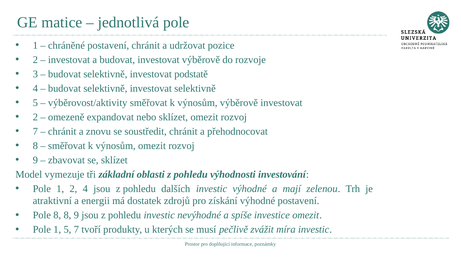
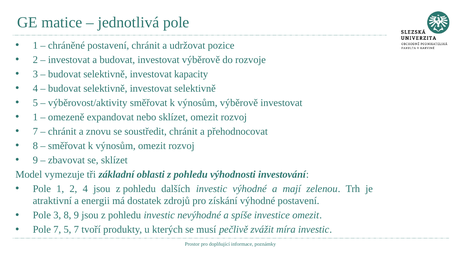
podstatě: podstatě -> kapacity
2 at (35, 117): 2 -> 1
Pole 8: 8 -> 3
1 at (57, 230): 1 -> 7
